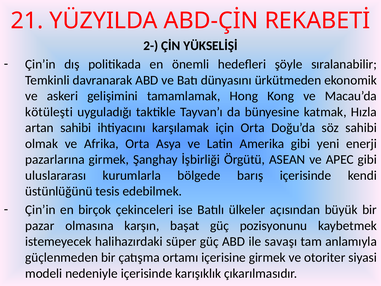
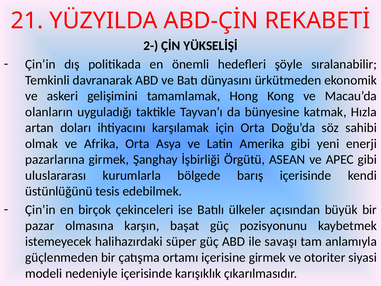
kötüleşti: kötüleşti -> olanların
artan sahibi: sahibi -> doları
